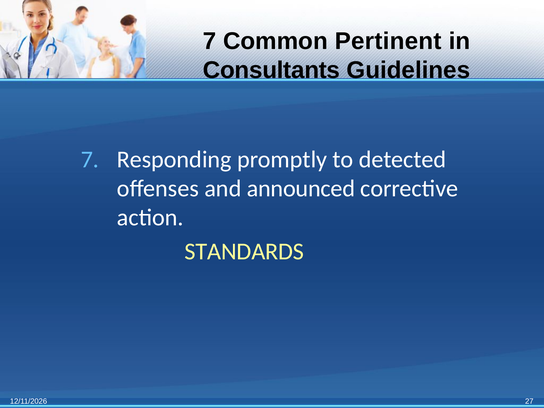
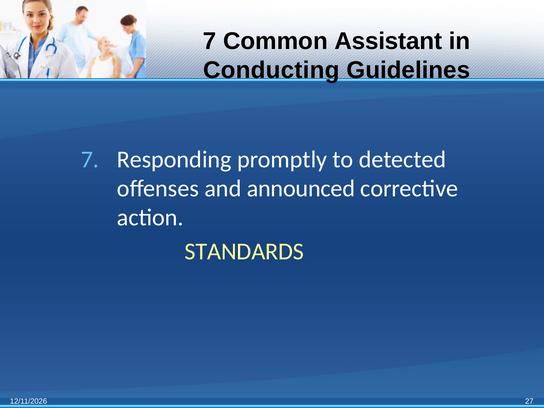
Pertinent: Pertinent -> Assistant
Consultants: Consultants -> Conducting
